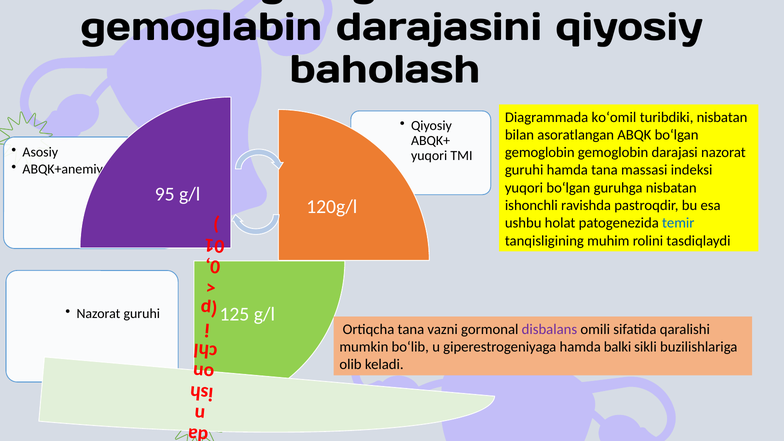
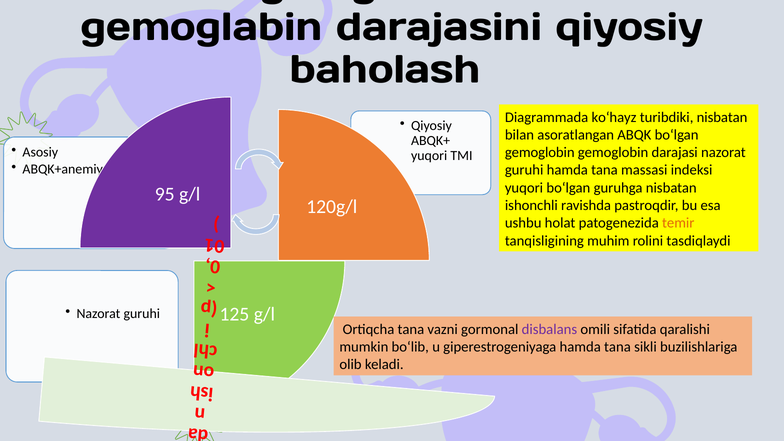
ko‘omil: ko‘omil -> ko‘hayz
temir colour: blue -> orange
giperestrogeniyaga hamda balki: balki -> tana
